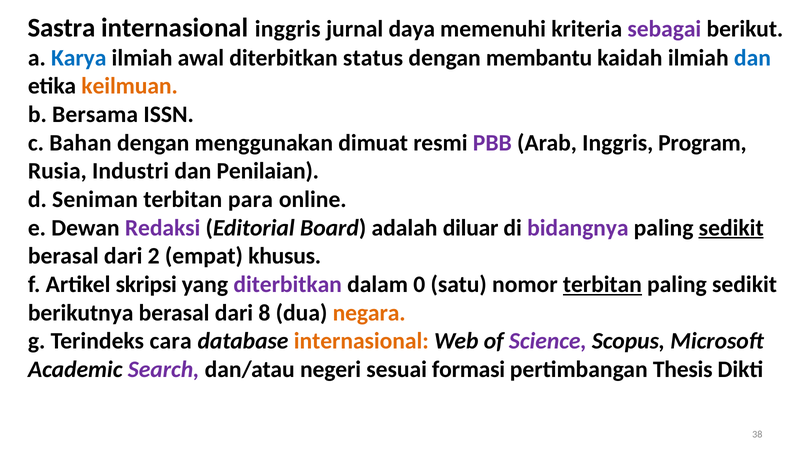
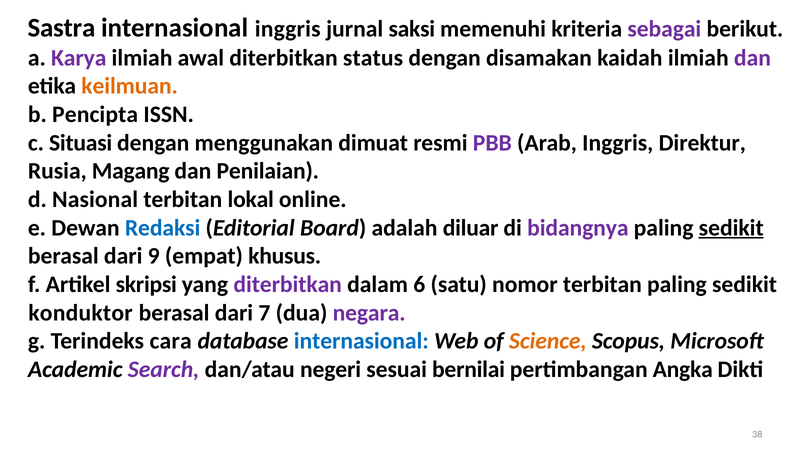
daya: daya -> saksi
Karya colour: blue -> purple
membantu: membantu -> disamakan
dan at (752, 58) colour: blue -> purple
Bersama: Bersama -> Pencipta
Bahan: Bahan -> Situasi
Program: Program -> Direktur
Industri: Industri -> Magang
Seniman: Seniman -> Nasional
para: para -> lokal
Redaksi colour: purple -> blue
2: 2 -> 9
0: 0 -> 6
terbitan at (602, 284) underline: present -> none
berikutnya: berikutnya -> konduktor
8: 8 -> 7
negara colour: orange -> purple
internasional at (361, 341) colour: orange -> blue
Science colour: purple -> orange
formasi: formasi -> bernilai
Thesis: Thesis -> Angka
